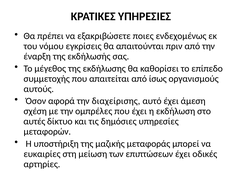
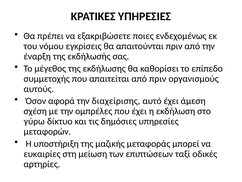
από ίσως: ίσως -> πριν
αυτές: αυτές -> γύρω
επιπτώσεων έχει: έχει -> ταξί
